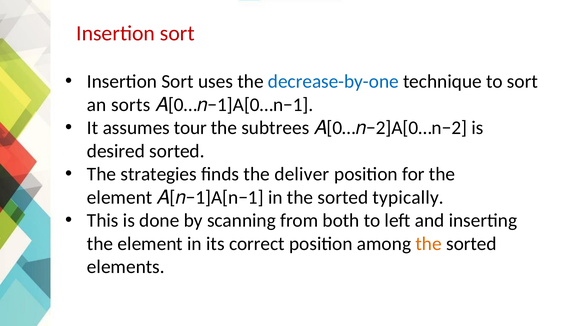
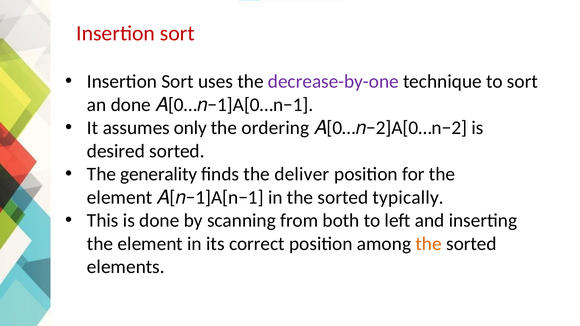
decrease-by-one colour: blue -> purple
an sorts: sorts -> done
tour: tour -> only
subtrees: subtrees -> ordering
strategies: strategies -> generality
